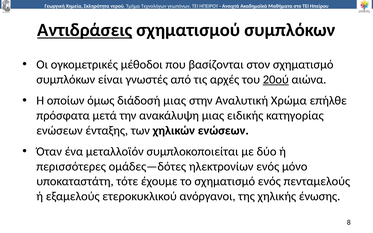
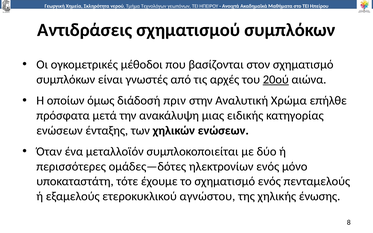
Αντιδράσεις underline: present -> none
διάδοσή μιας: μιας -> πριν
ανόργανοι: ανόργανοι -> αγνώστου
